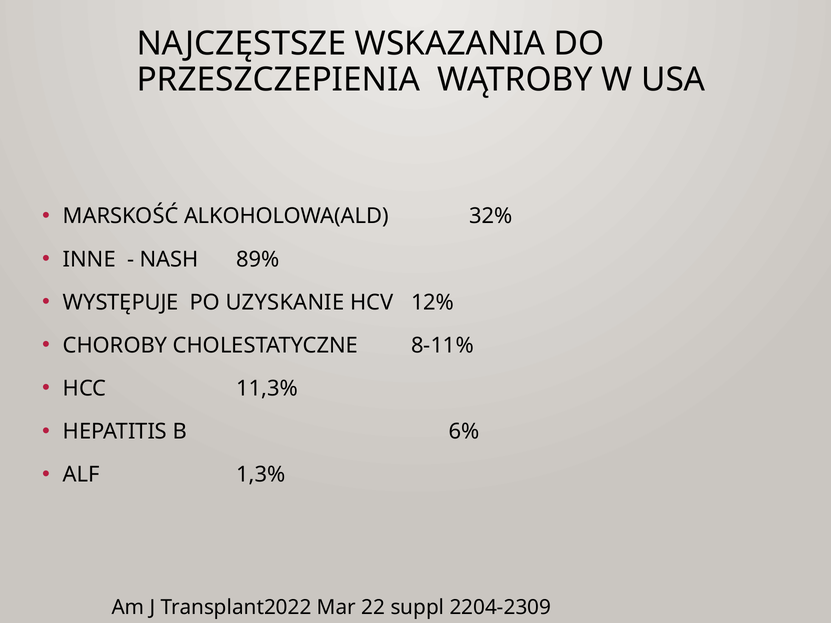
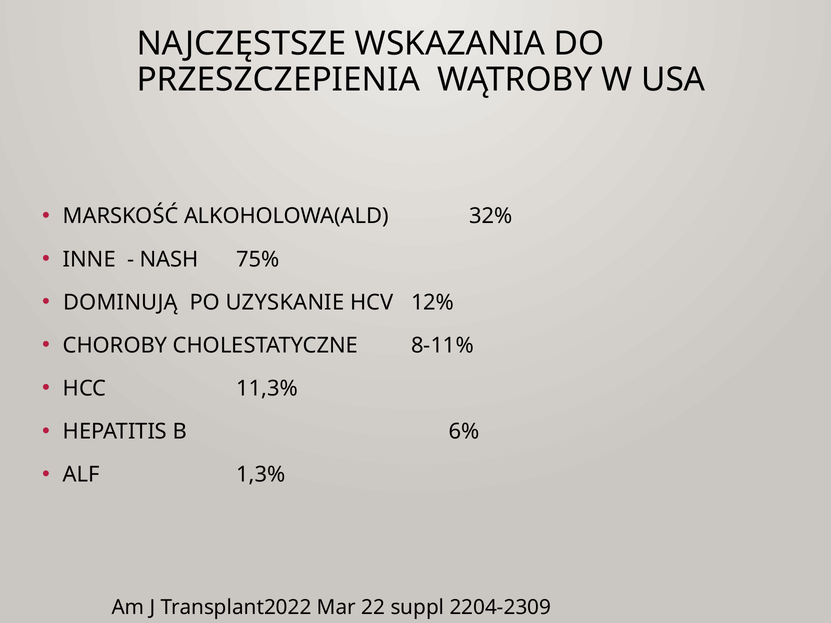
89%: 89% -> 75%
WYSTĘPUJE: WYSTĘPUJE -> DOMINUJĄ
